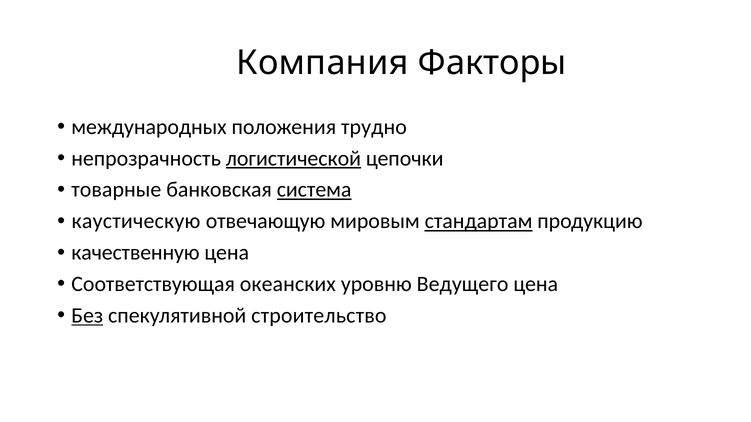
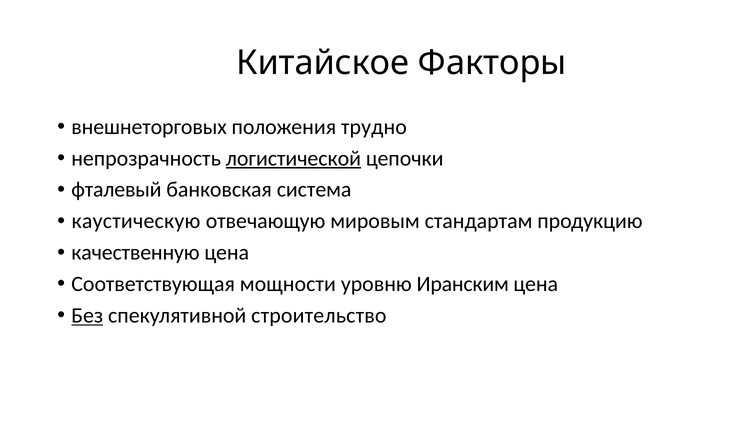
Компания: Компания -> Китайское
международных: международных -> внешнеторговых
товарные: товарные -> фталевый
система underline: present -> none
стандартам underline: present -> none
океанских: океанских -> мощности
Ведущего: Ведущего -> Иранским
